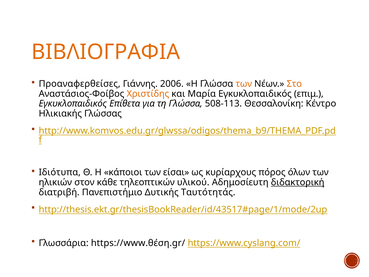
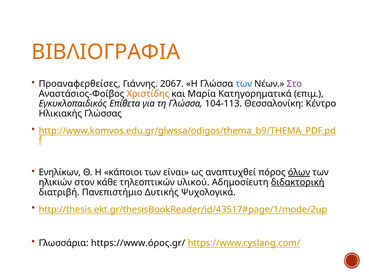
2006: 2006 -> 2067
των at (244, 84) colour: orange -> blue
Στο colour: orange -> purple
Μαρία Εγκυκλοπαιδικός: Εγκυκλοπαιδικός -> Κατηγορηματικά
508-113: 508-113 -> 104-113
Ιδιότυπα: Ιδιότυπα -> Ενηλίκων
είσαι: είσαι -> είναι
κυρίαρχους: κυρίαρχους -> αναπτυχθεί
όλων underline: none -> present
Ταυτότητάς: Ταυτότητάς -> Ψυχολογικά
https://www.θέση.gr/: https://www.θέση.gr/ -> https://www.όρος.gr/
